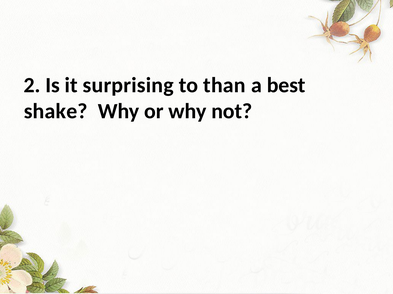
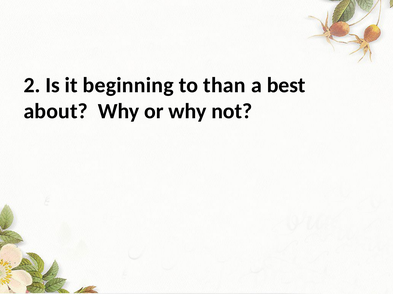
surprising: surprising -> beginning
shake: shake -> about
